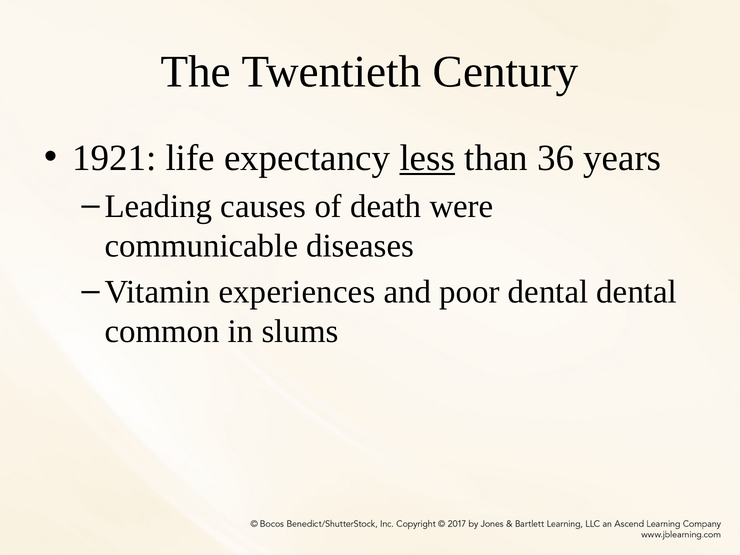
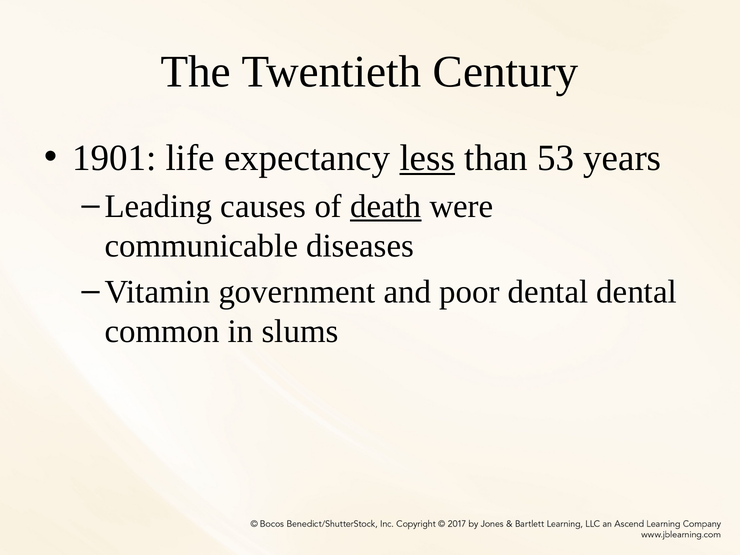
1921: 1921 -> 1901
36: 36 -> 53
death underline: none -> present
experiences: experiences -> government
